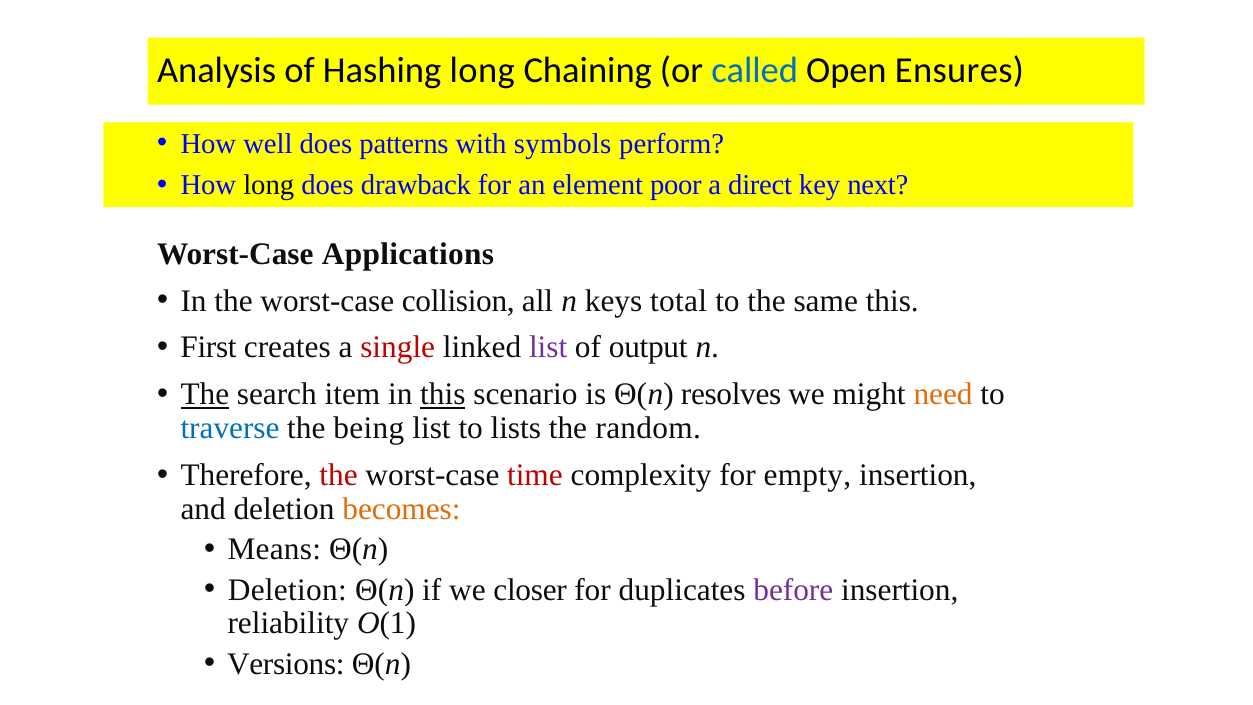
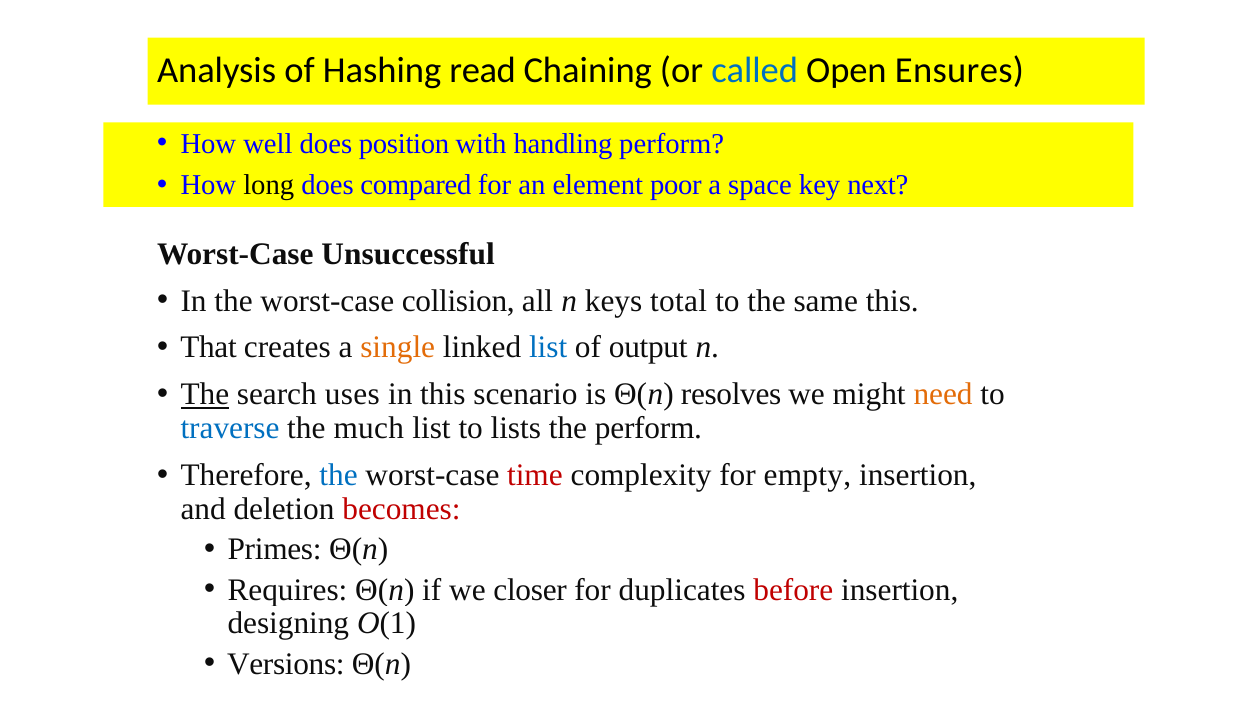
Hashing long: long -> read
patterns: patterns -> position
symbols: symbols -> handling
drawback: drawback -> compared
direct: direct -> space
Applications: Applications -> Unsuccessful
First: First -> That
single colour: red -> orange
list at (548, 348) colour: purple -> blue
item: item -> uses
this at (443, 394) underline: present -> none
being: being -> much
the random: random -> perform
the at (339, 475) colour: red -> blue
becomes colour: orange -> red
Means: Means -> Primes
Deletion at (287, 590): Deletion -> Requires
before colour: purple -> red
reliability: reliability -> designing
